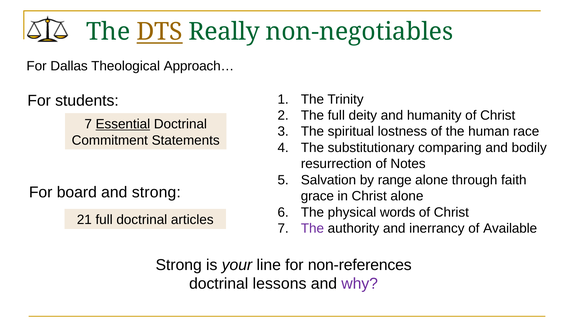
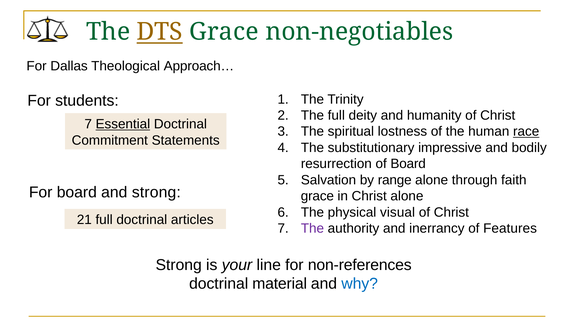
DTS Really: Really -> Grace
race underline: none -> present
comparing: comparing -> impressive
of Notes: Notes -> Board
words: words -> visual
Available: Available -> Features
lessons: lessons -> material
why colour: purple -> blue
